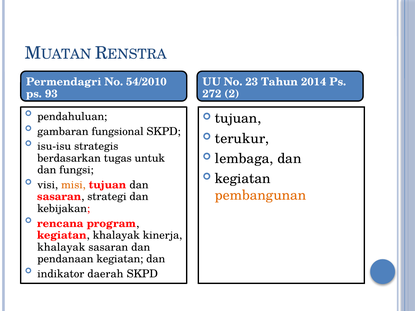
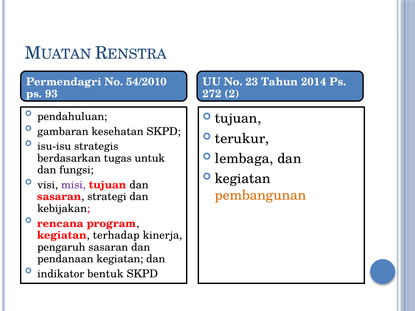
fungsional: fungsional -> kesehatan
misi colour: orange -> purple
kegiatan khalayak: khalayak -> terhadap
khalayak at (61, 247): khalayak -> pengaruh
daerah: daerah -> bentuk
